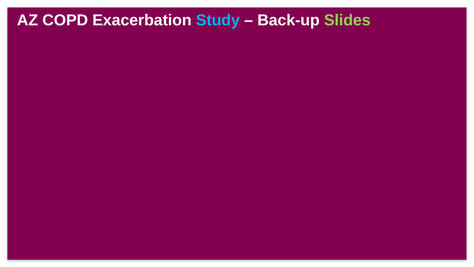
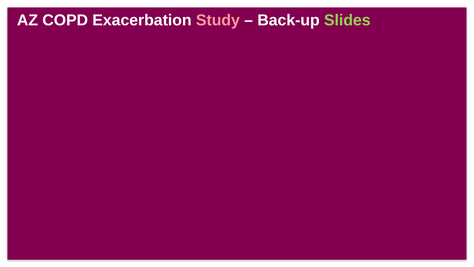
Study colour: light blue -> pink
